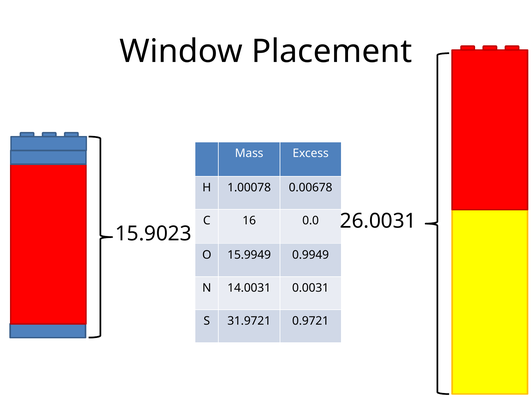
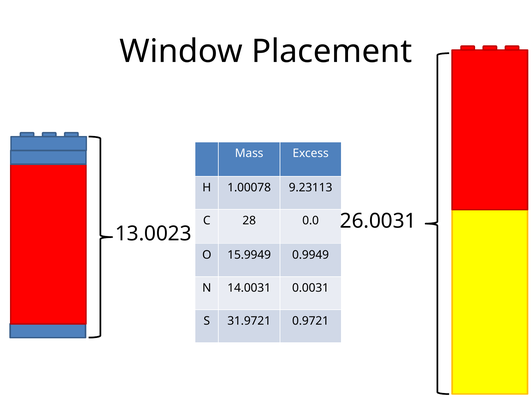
0.00678: 0.00678 -> 9.23113
16: 16 -> 28
15.9023: 15.9023 -> 13.0023
